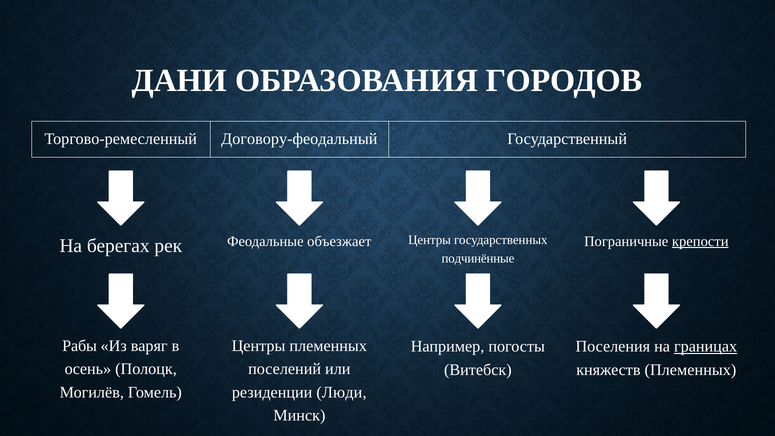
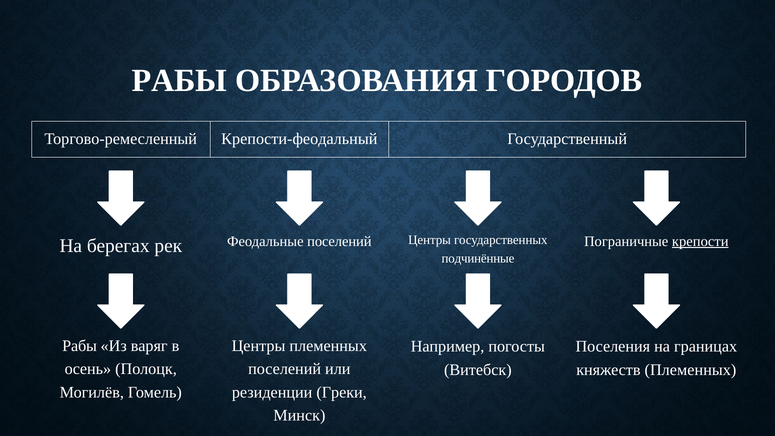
ДАНИ at (179, 81): ДАНИ -> РАБЫ
Договору-феодальный: Договору-феодальный -> Крепости-феодальный
Феодальные объезжает: объезжает -> поселений
границах underline: present -> none
Люди: Люди -> Греки
